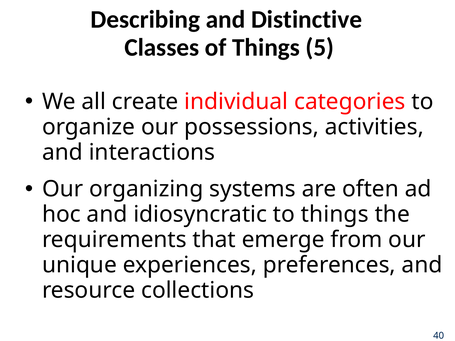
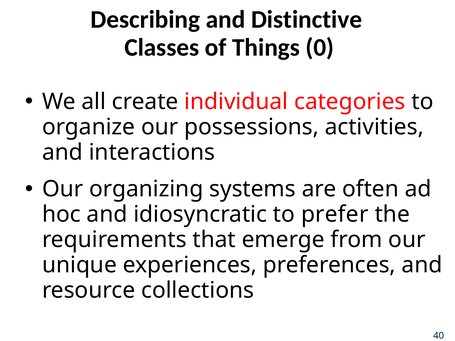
5: 5 -> 0
to things: things -> prefer
